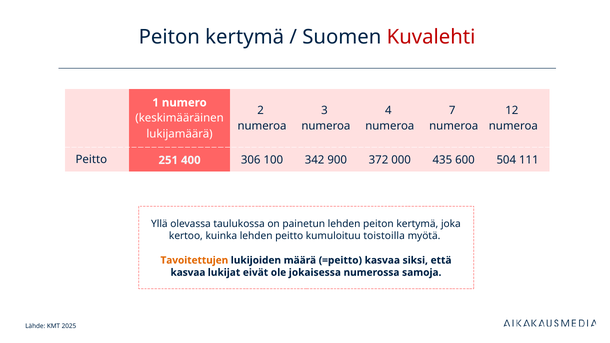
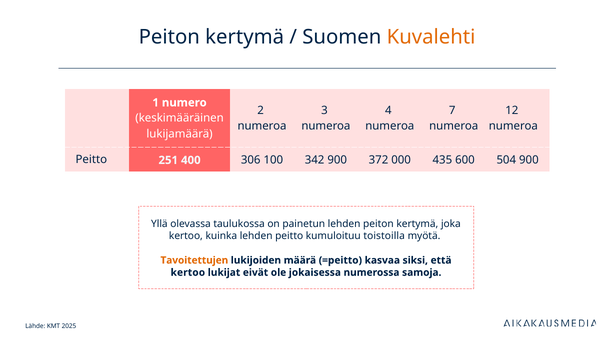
Kuvalehti colour: red -> orange
504 111: 111 -> 900
kasvaa at (188, 273): kasvaa -> kertoo
